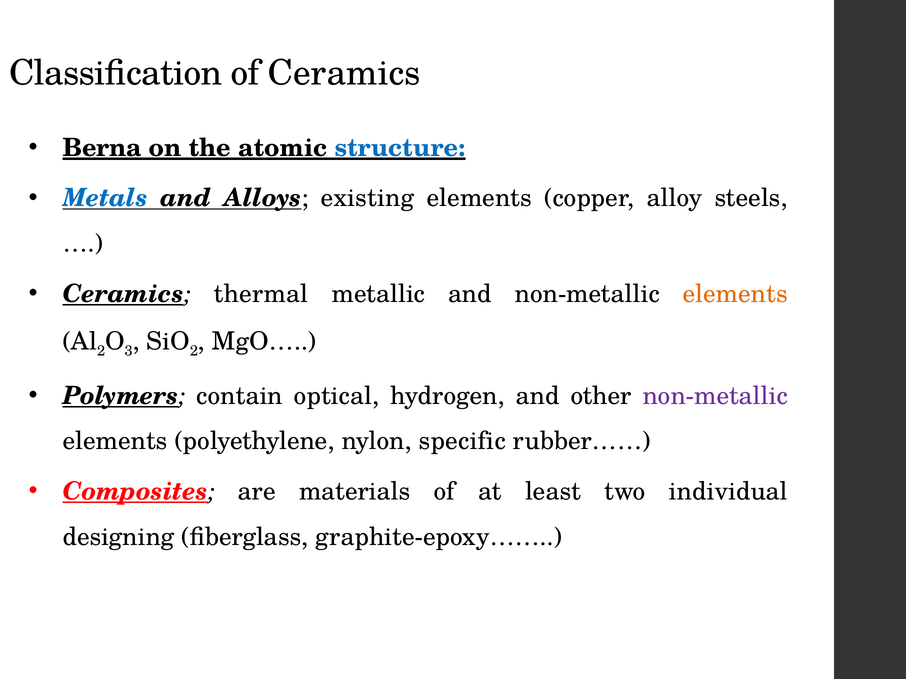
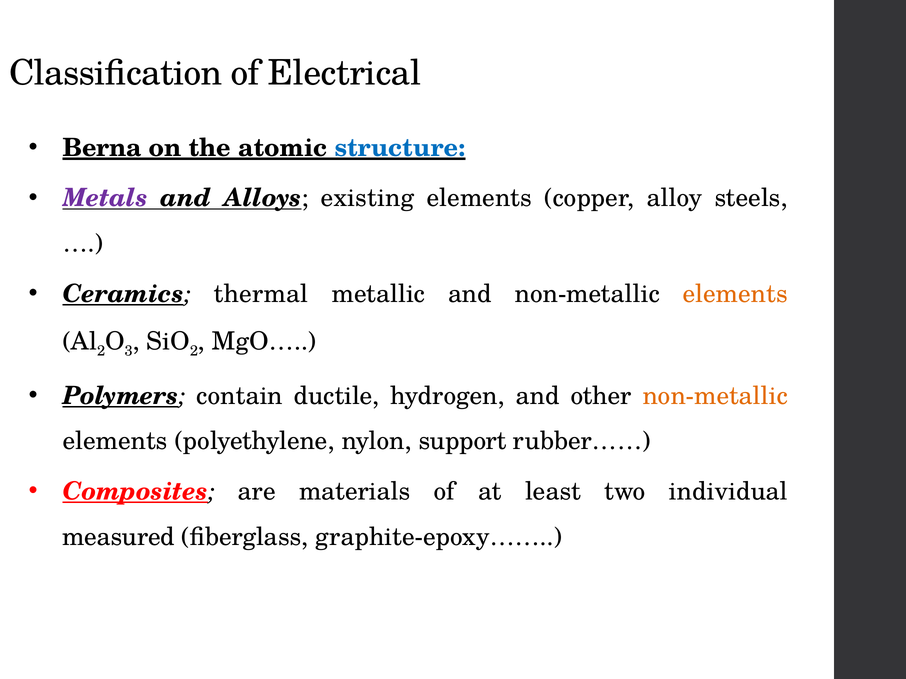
of Ceramics: Ceramics -> Electrical
Metals colour: blue -> purple
optical: optical -> ductile
non-metallic at (715, 396) colour: purple -> orange
specific: specific -> support
designing: designing -> measured
